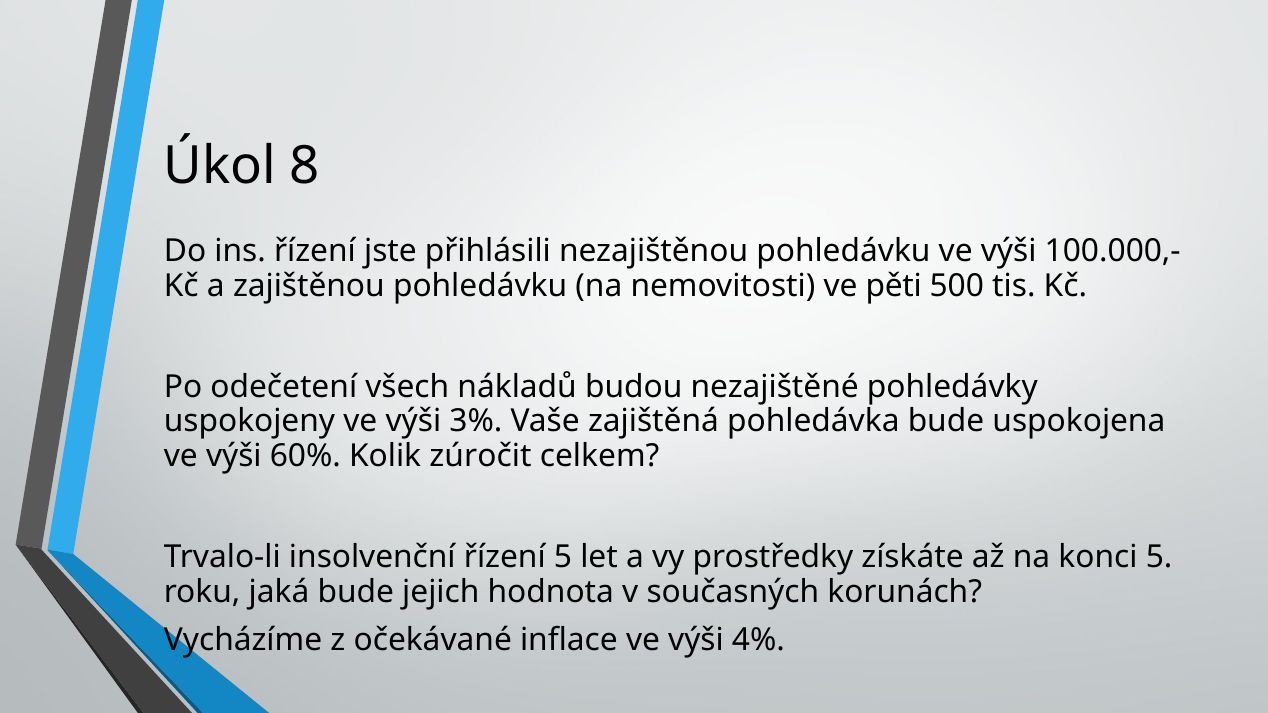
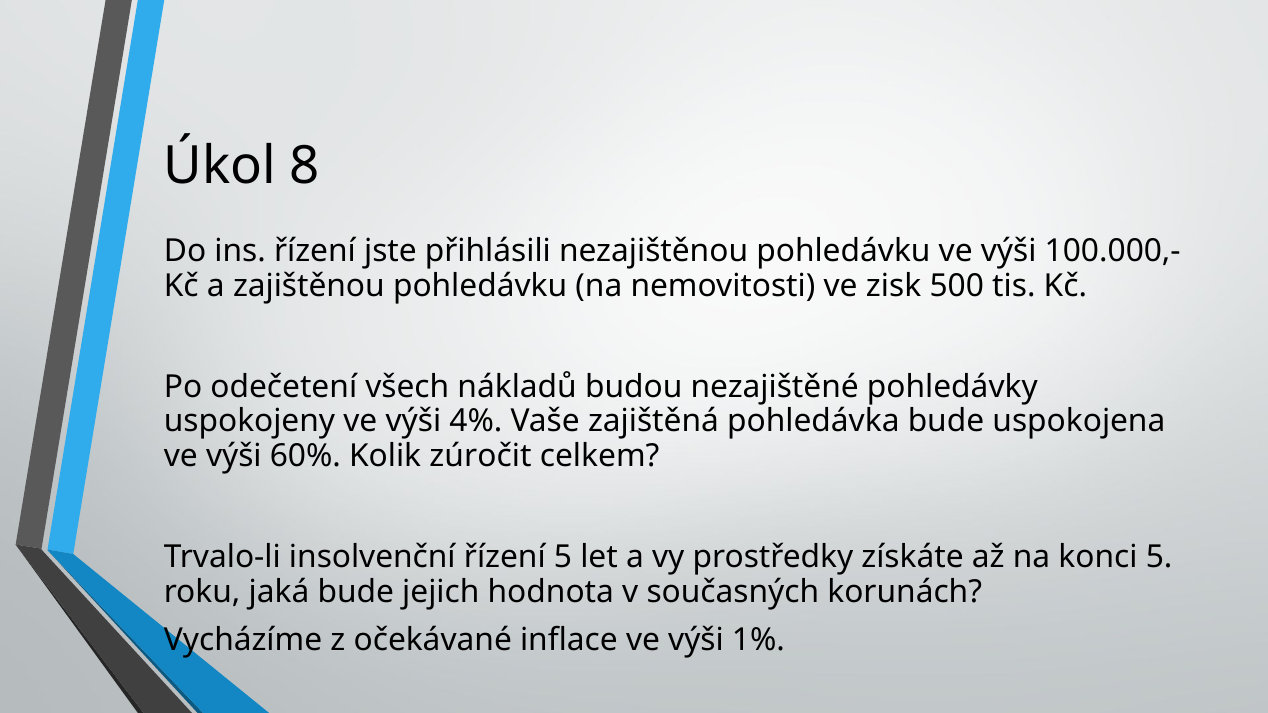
pěti: pěti -> zisk
3%: 3% -> 4%
4%: 4% -> 1%
